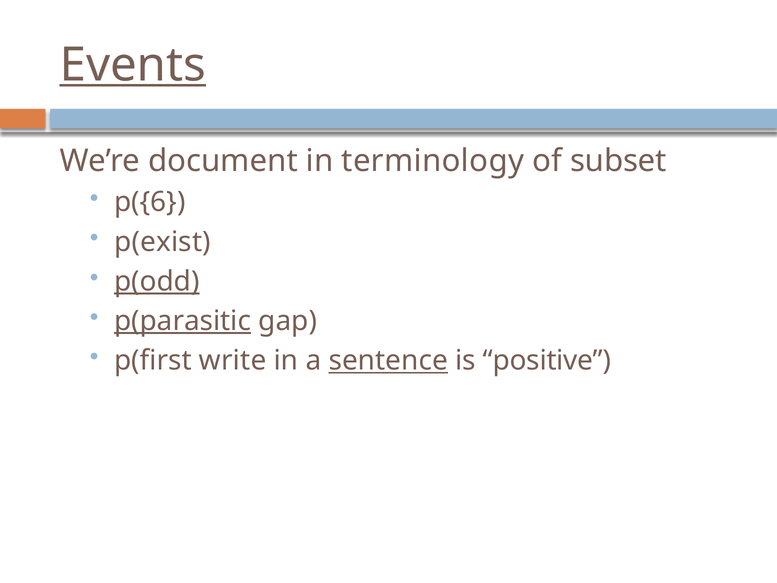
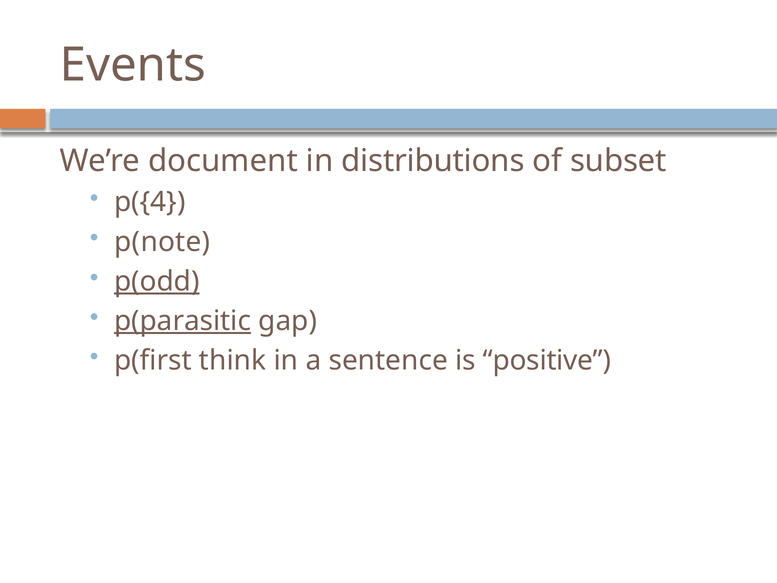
Events underline: present -> none
terminology: terminology -> distributions
p({6: p({6 -> p({4
p(exist: p(exist -> p(note
write: write -> think
sentence underline: present -> none
